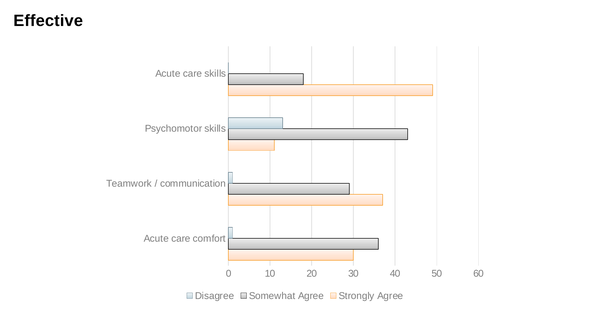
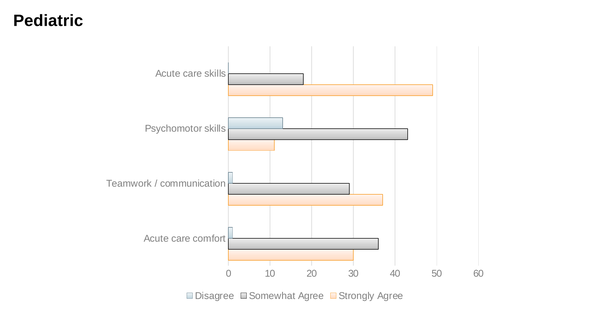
Effective: Effective -> Pediatric
